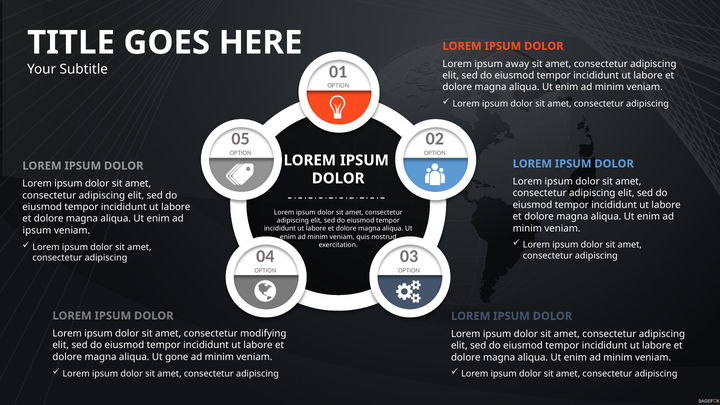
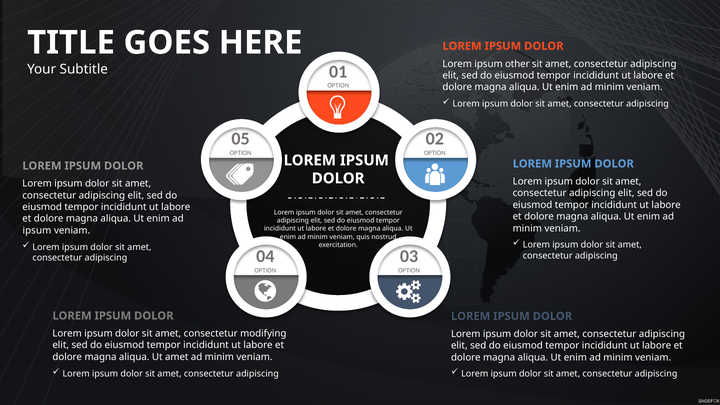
away: away -> other
Ut gone: gone -> amet
